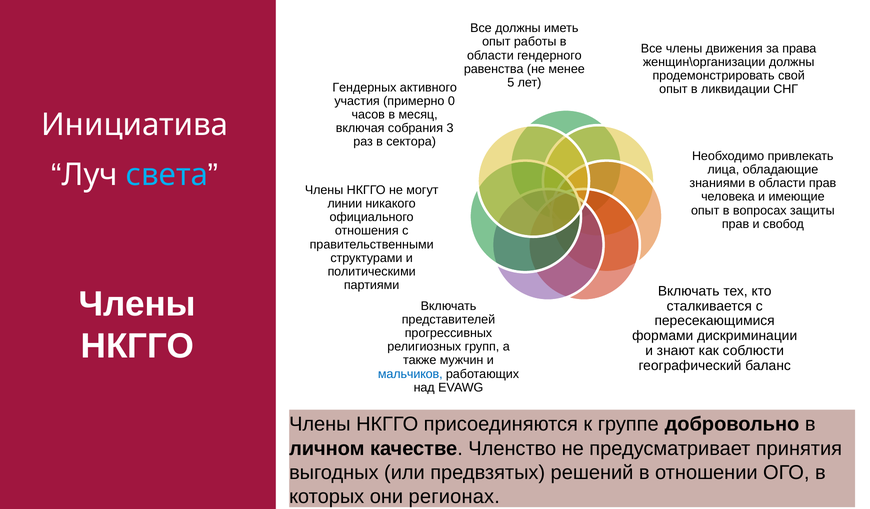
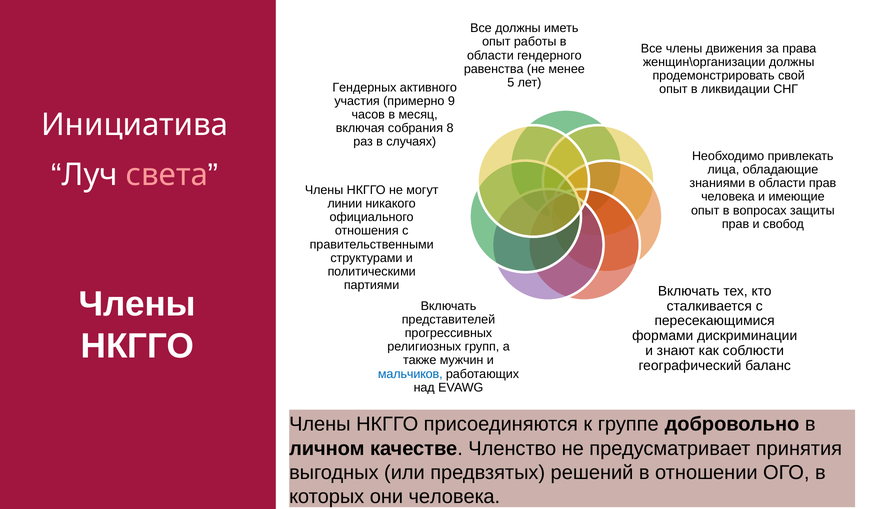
0: 0 -> 9
3: 3 -> 8
сектора: сектора -> случаях
света colour: light blue -> pink
они регионах: регионах -> человека
